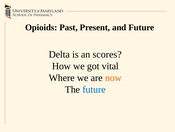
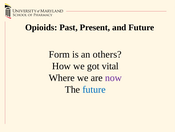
Delta: Delta -> Form
scores: scores -> others
now colour: orange -> purple
